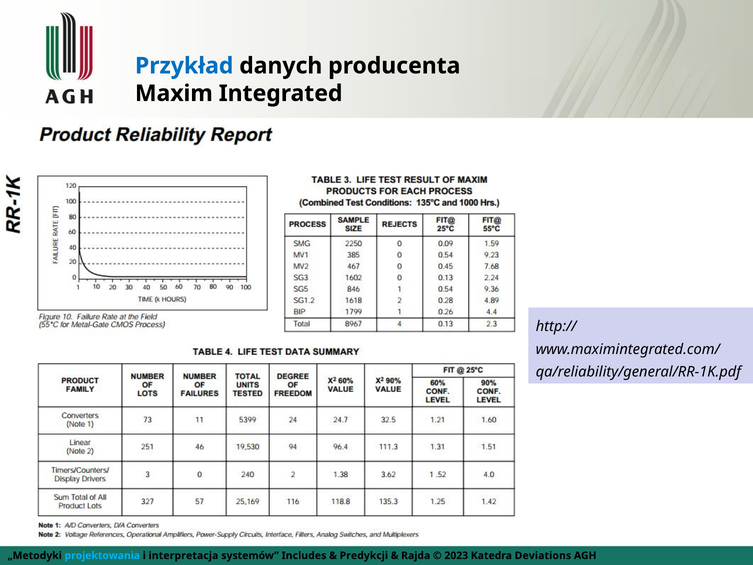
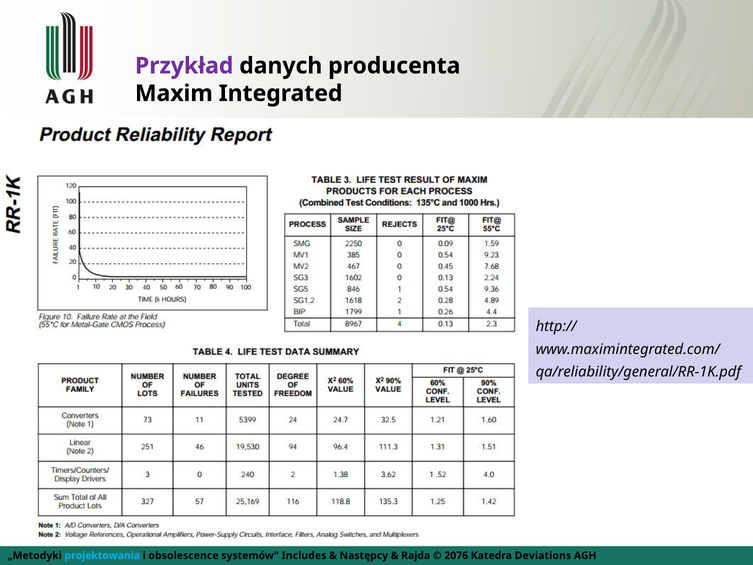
Przykład colour: blue -> purple
interpretacja: interpretacja -> obsolescence
Predykcji: Predykcji -> Następcy
2023: 2023 -> 2076
